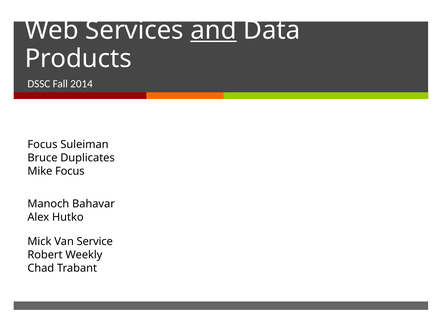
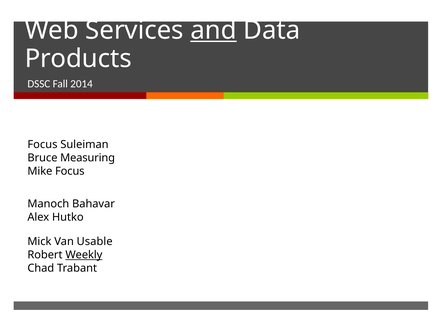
Duplicates: Duplicates -> Measuring
Service: Service -> Usable
Weekly underline: none -> present
